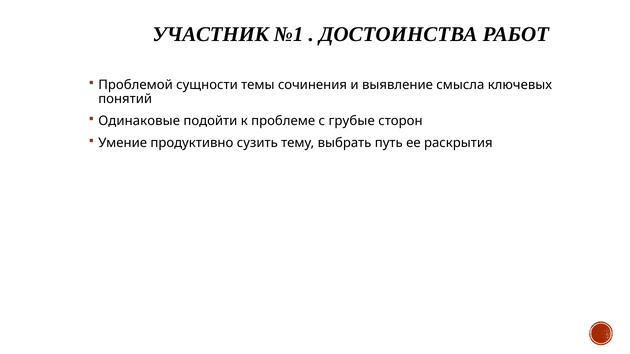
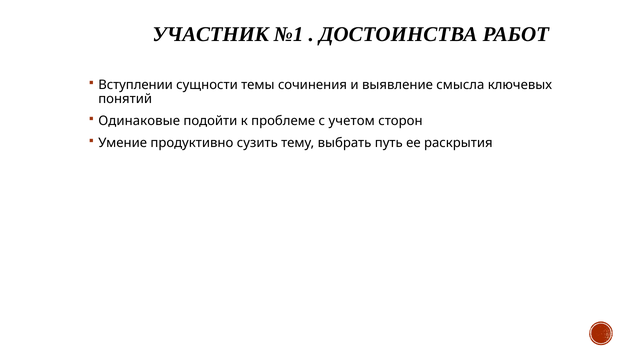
Проблемой: Проблемой -> Вступлении
грубые: грубые -> учетом
